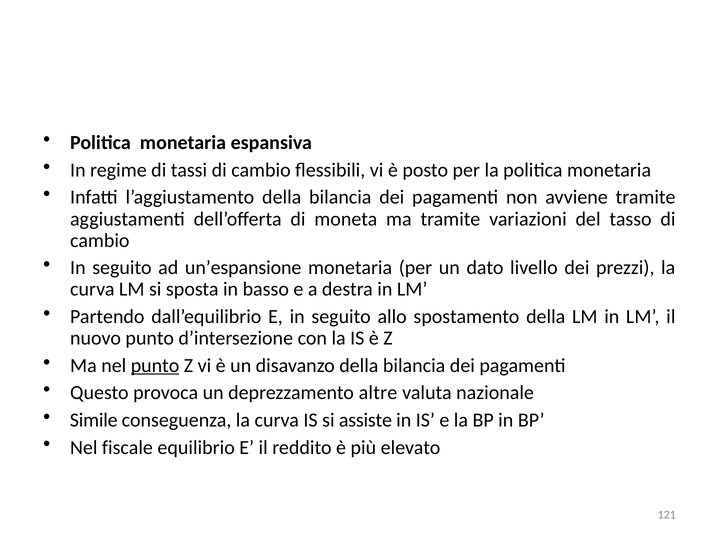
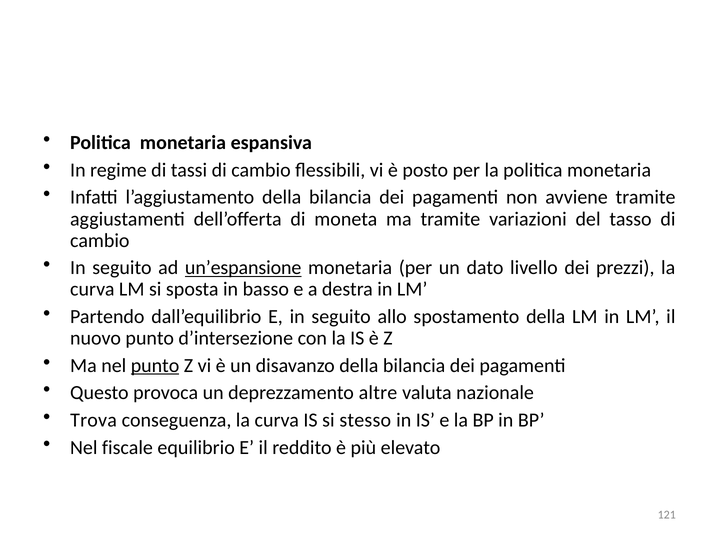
un’espansione underline: none -> present
Simile: Simile -> Trova
assiste: assiste -> stesso
